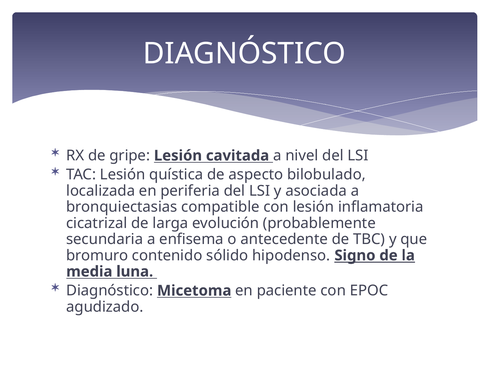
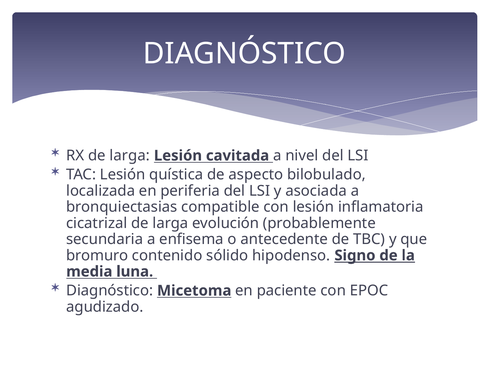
RX de gripe: gripe -> larga
